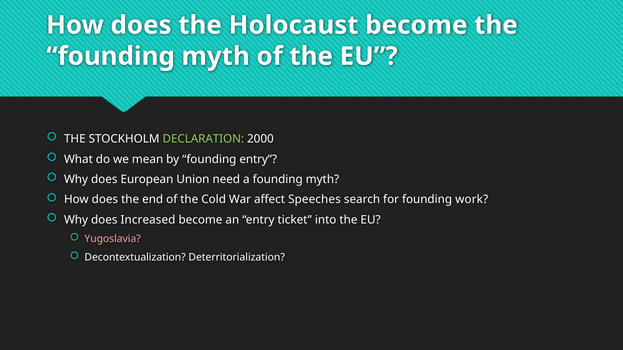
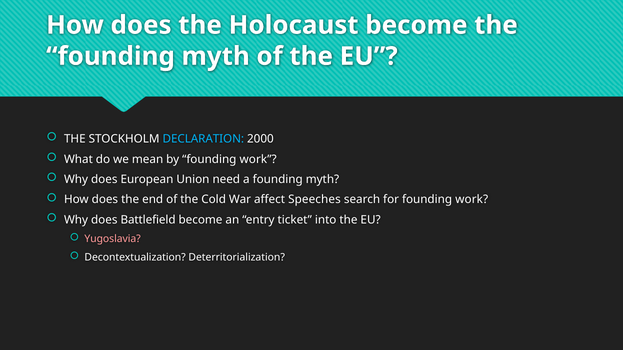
DECLARATION colour: light green -> light blue
by founding entry: entry -> work
Increased: Increased -> Battlefield
